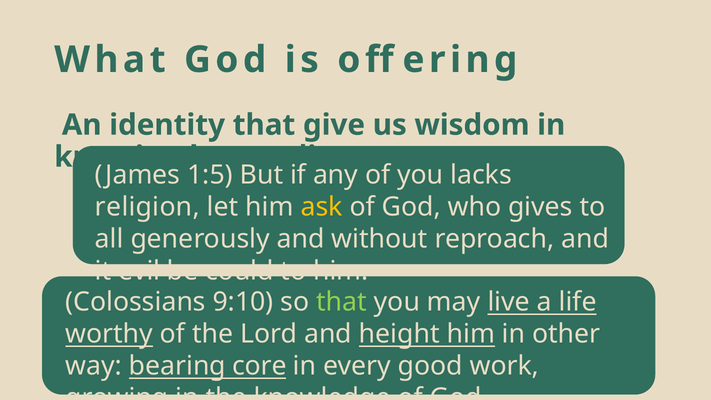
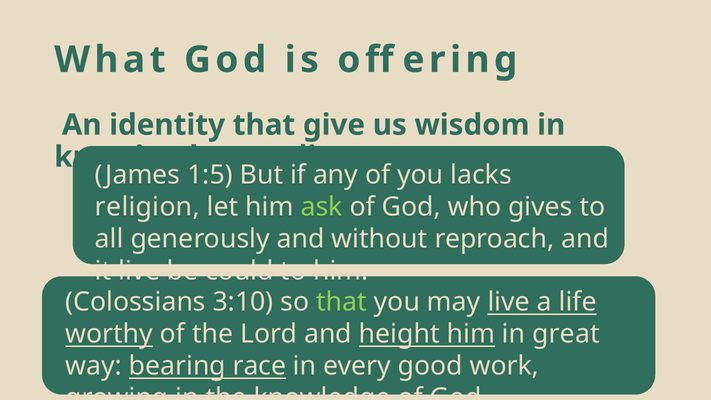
ask colour: yellow -> light green
it evil: evil -> live
9:10: 9:10 -> 3:10
other: other -> great
core: core -> race
